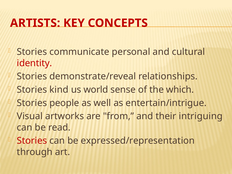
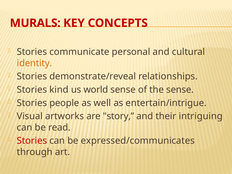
ARTISTS: ARTISTS -> MURALS
identity colour: red -> orange
the which: which -> sense
from: from -> story
expressed/representation: expressed/representation -> expressed/communicates
